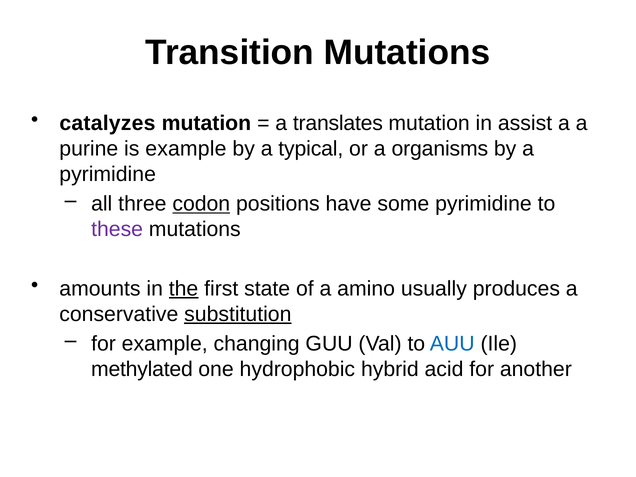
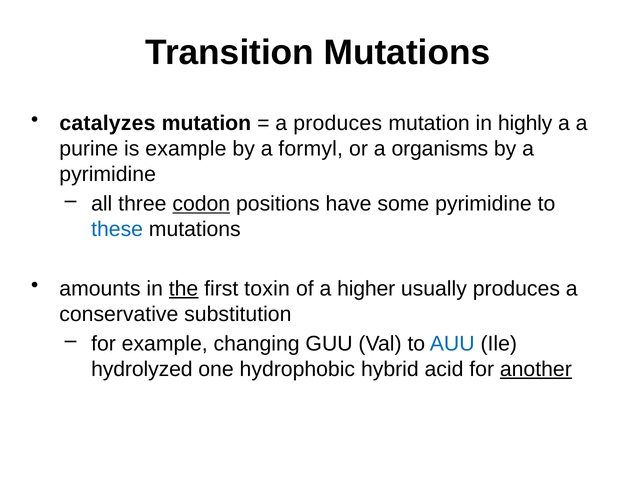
a translates: translates -> produces
assist: assist -> highly
typical: typical -> formyl
these colour: purple -> blue
state: state -> toxin
amino: amino -> higher
substitution underline: present -> none
methylated: methylated -> hydrolyzed
another underline: none -> present
